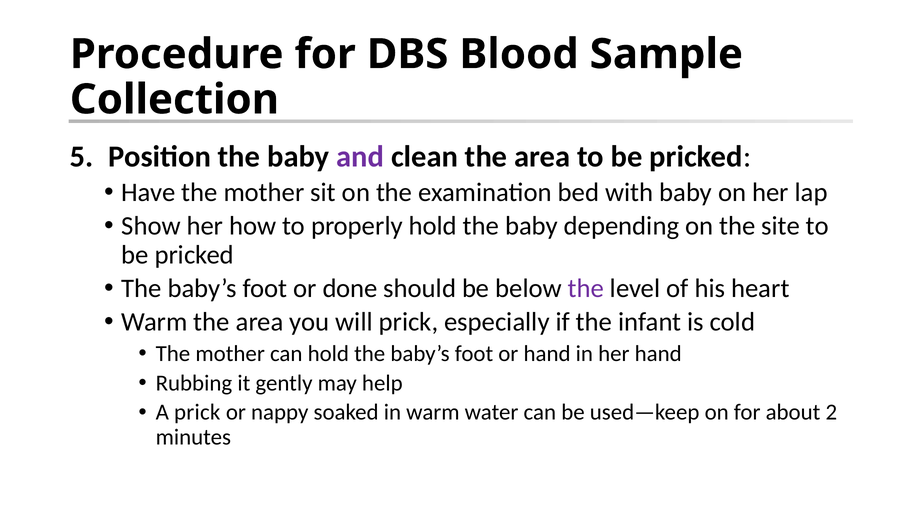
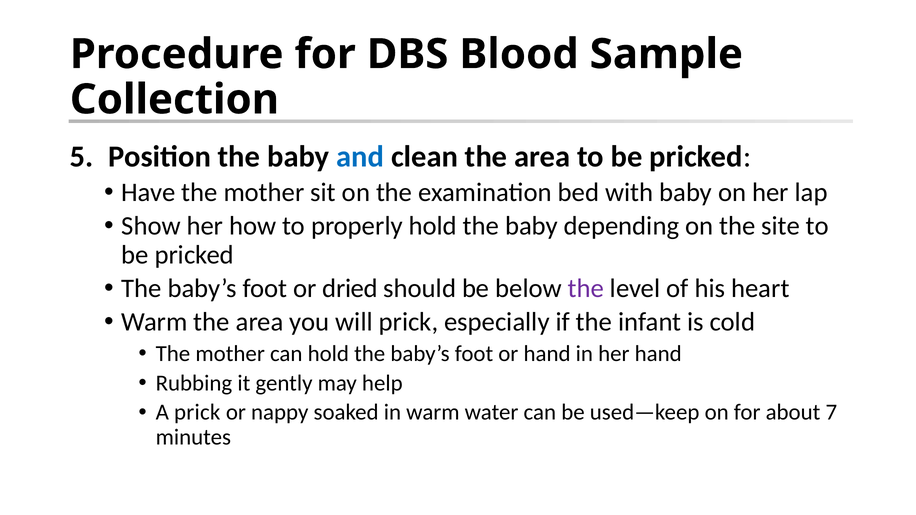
and colour: purple -> blue
done: done -> dried
2: 2 -> 7
